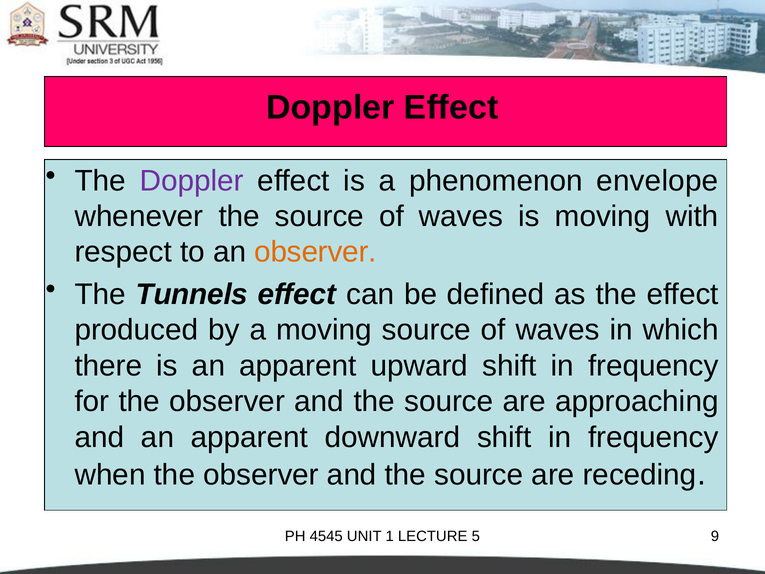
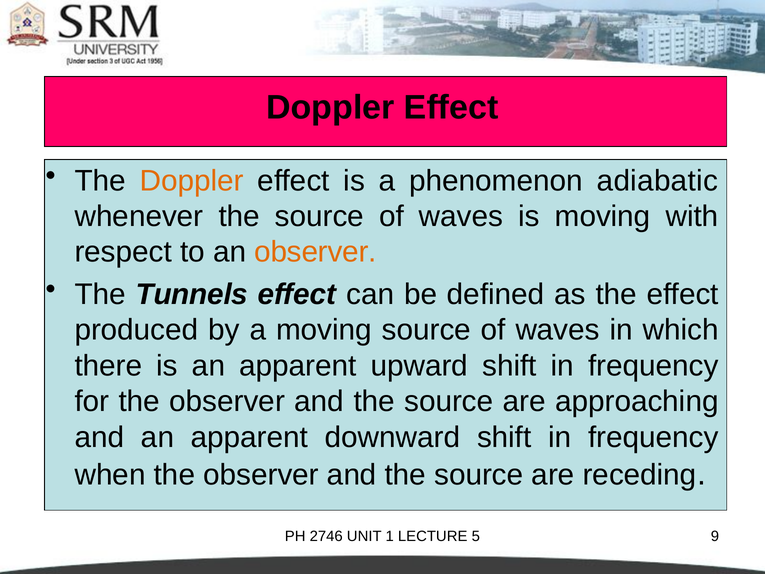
Doppler at (192, 181) colour: purple -> orange
envelope: envelope -> adiabatic
4545: 4545 -> 2746
